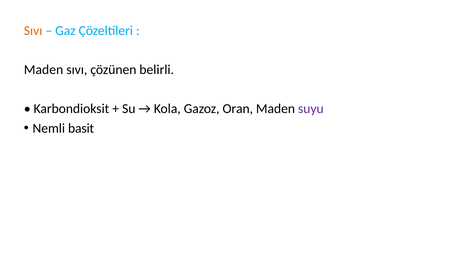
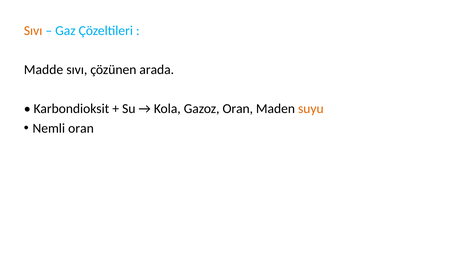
Maden at (44, 70): Maden -> Madde
belirli: belirli -> arada
suyu colour: purple -> orange
Nemli basit: basit -> oran
